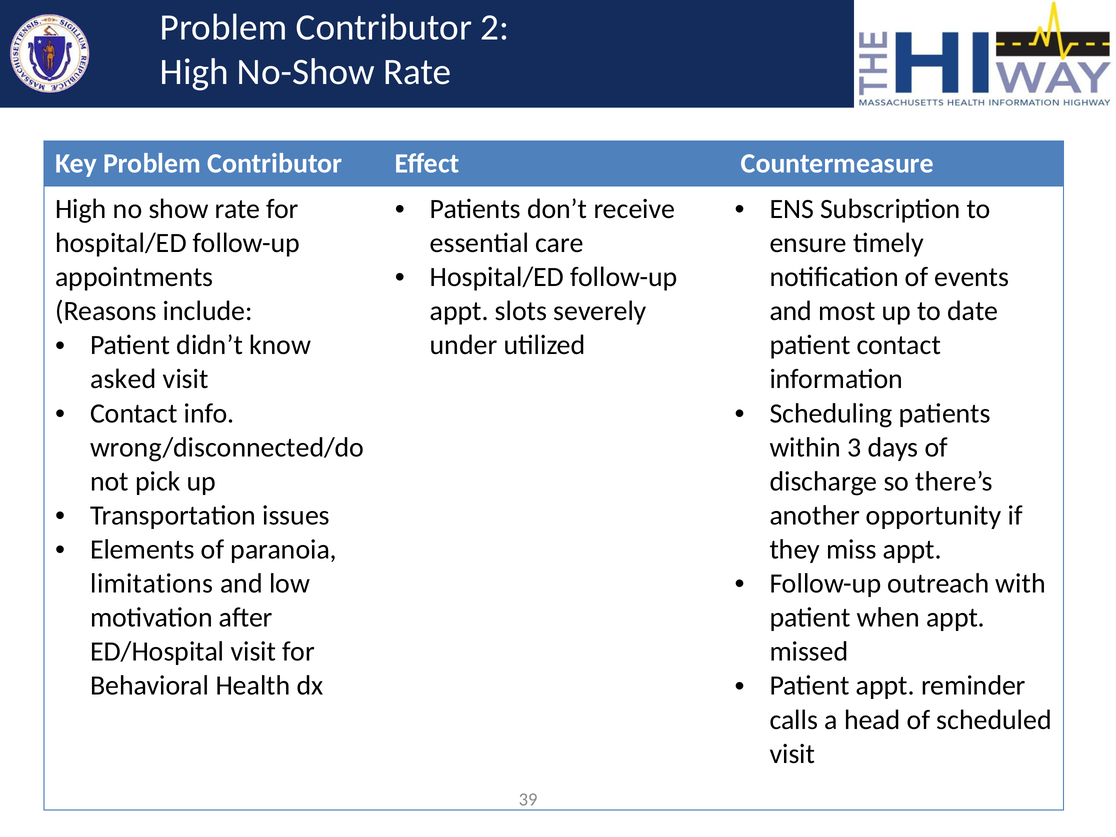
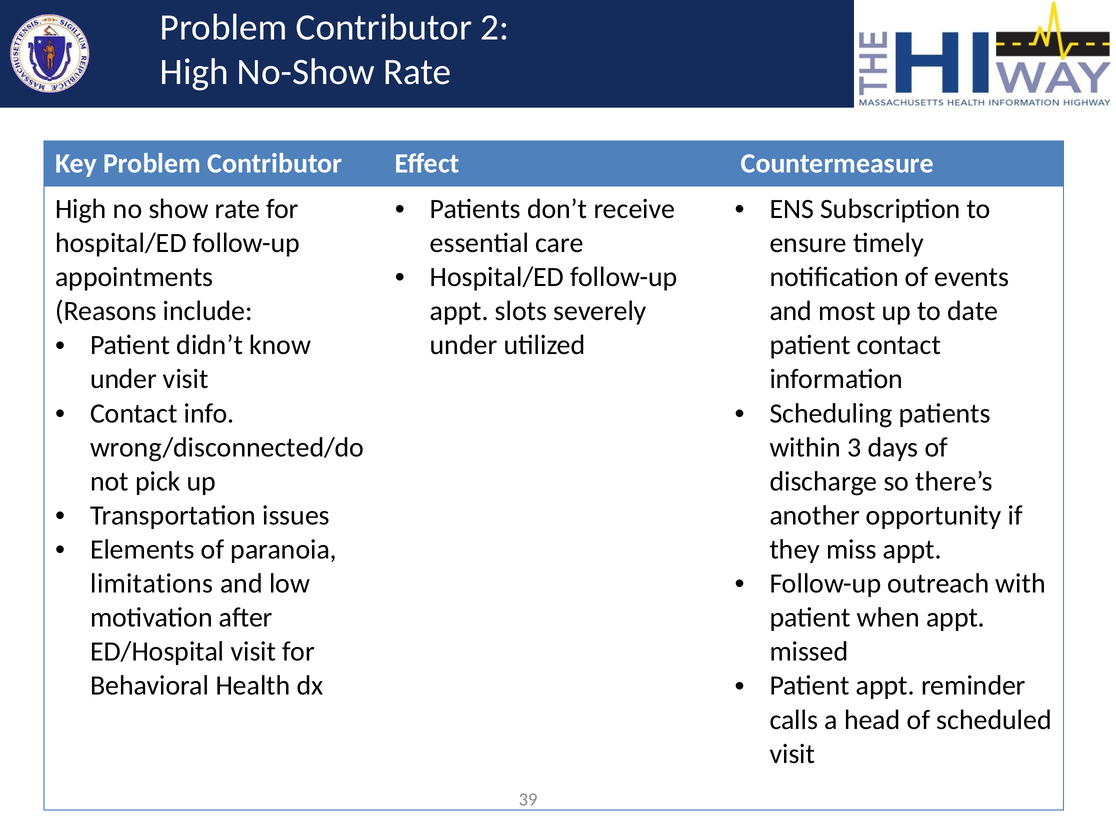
asked at (123, 379): asked -> under
